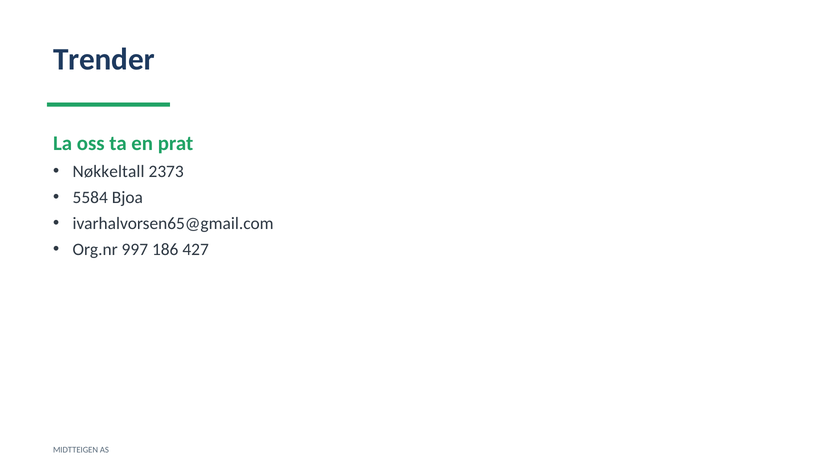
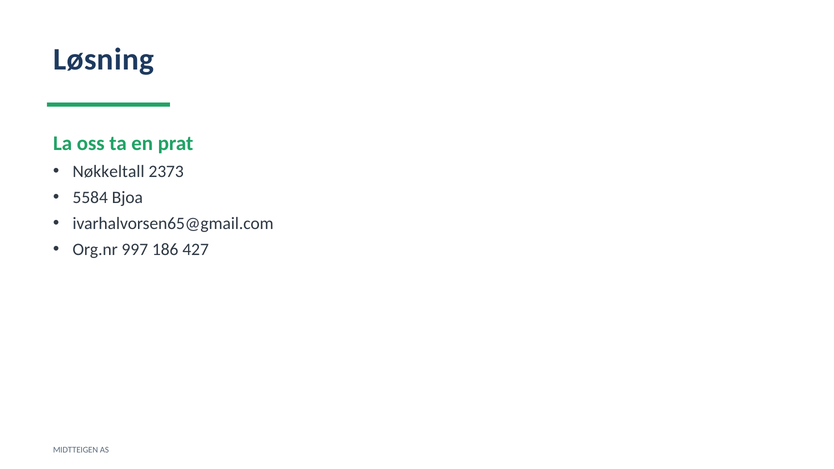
Trender: Trender -> Løsning
